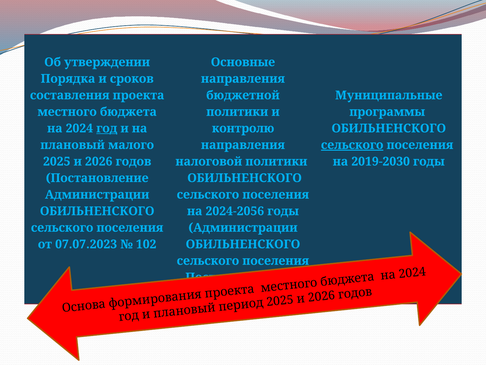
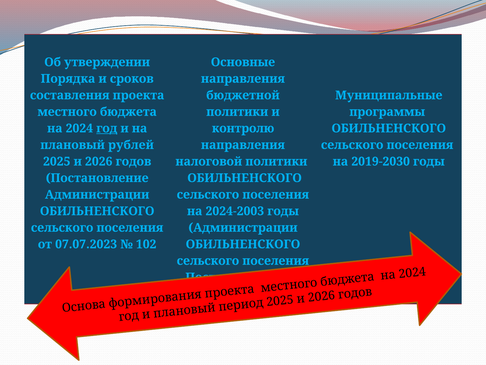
малого: малого -> рублей
сельского at (352, 145) underline: present -> none
2024-2056: 2024-2056 -> 2024-2003
